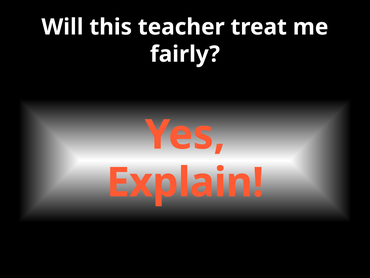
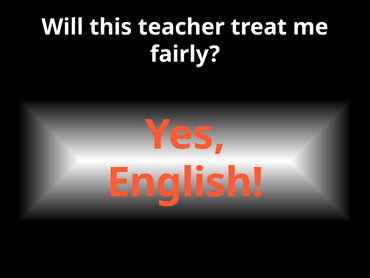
Explain: Explain -> English
